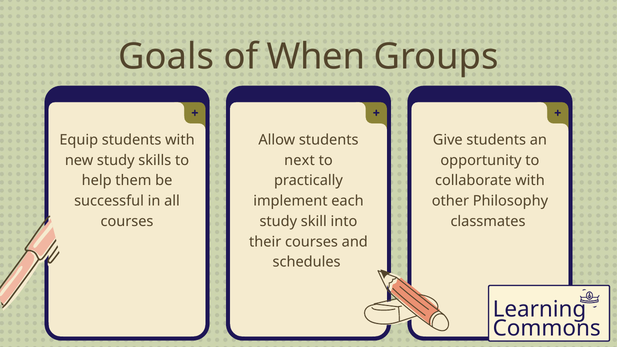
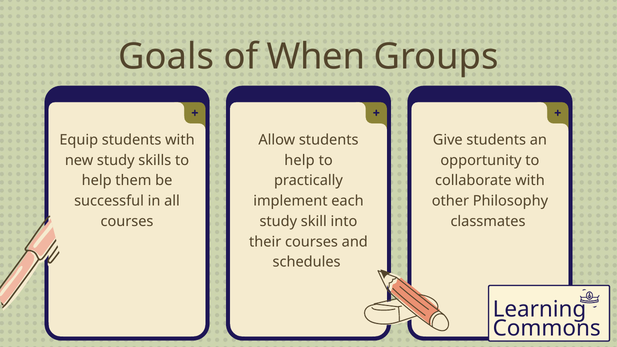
next at (299, 160): next -> help
